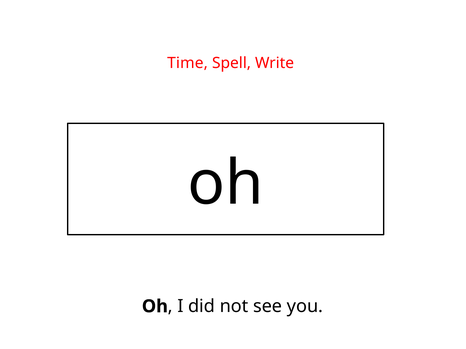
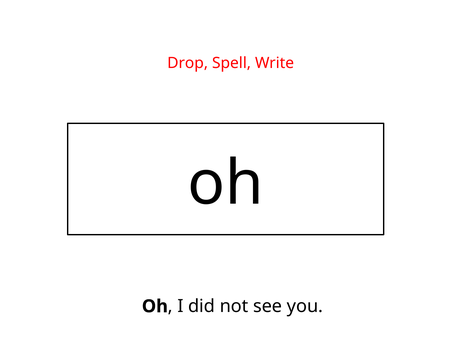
Time: Time -> Drop
